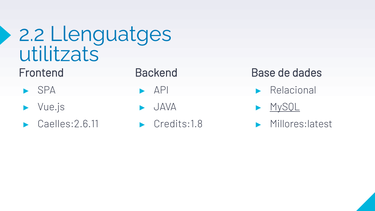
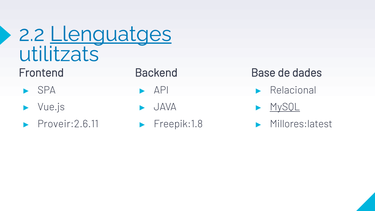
Llenguatges underline: none -> present
Caelles:2.6.11: Caelles:2.6.11 -> Proveir:2.6.11
Credits:1.8: Credits:1.8 -> Freepik:1.8
